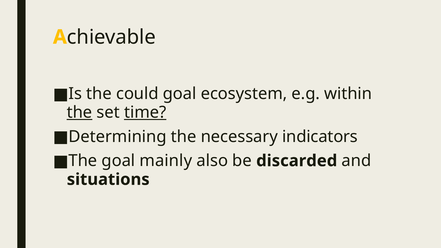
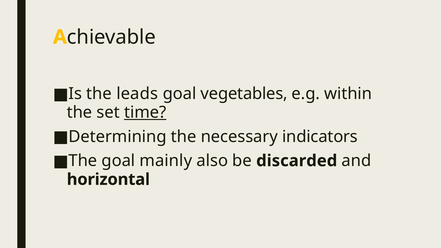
could: could -> leads
ecosystem: ecosystem -> vegetables
the at (80, 112) underline: present -> none
situations: situations -> horizontal
